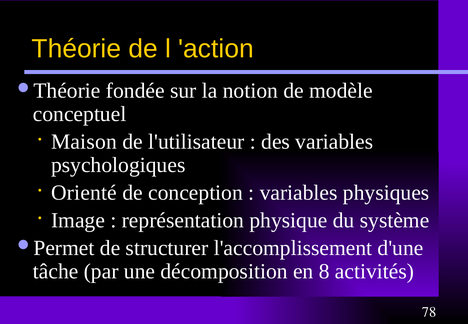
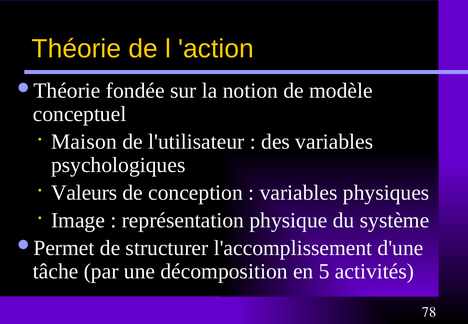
Orienté: Orienté -> Valeurs
8: 8 -> 5
